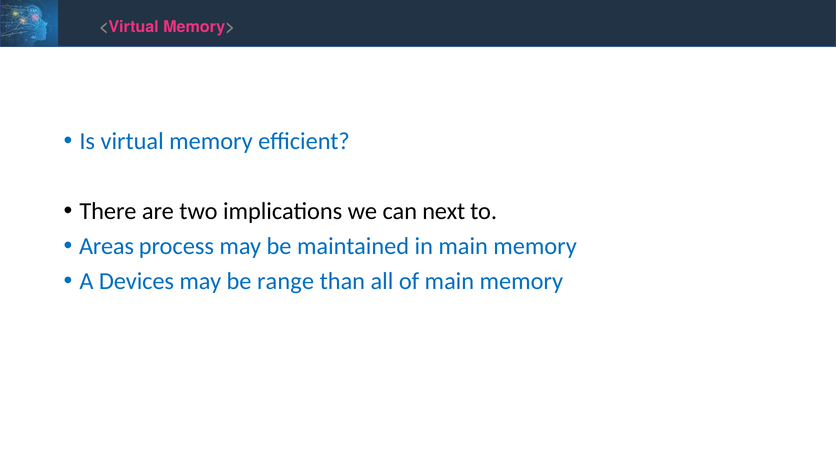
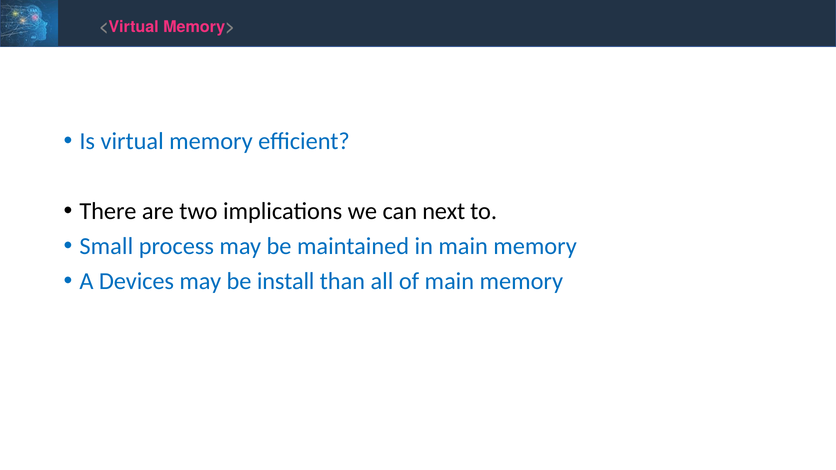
Areas: Areas -> Small
range: range -> install
